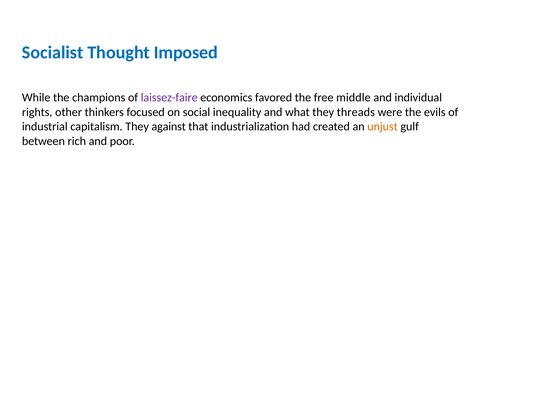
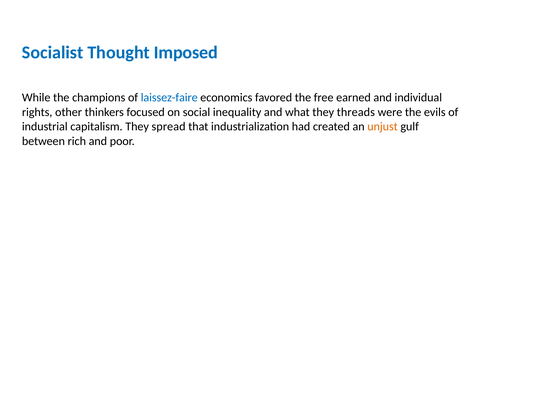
laissez-faire colour: purple -> blue
middle: middle -> earned
against: against -> spread
